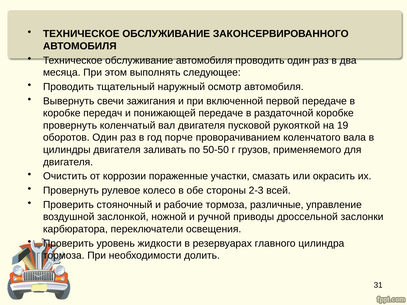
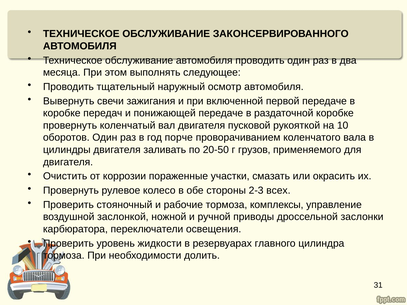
19: 19 -> 10
50-50: 50-50 -> 20-50
всей: всей -> всех
различные: различные -> комплексы
